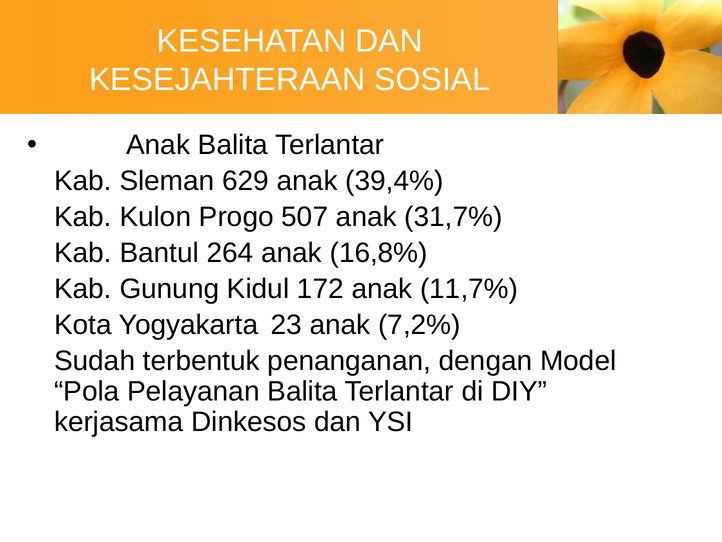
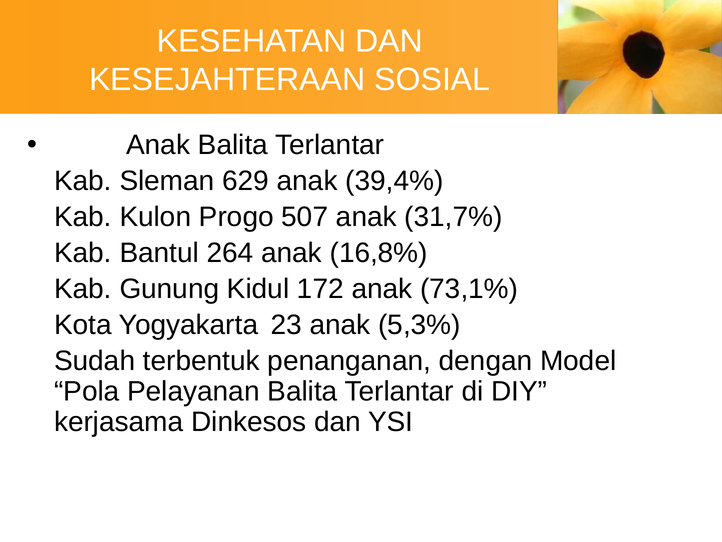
11,7%: 11,7% -> 73,1%
7,2%: 7,2% -> 5,3%
